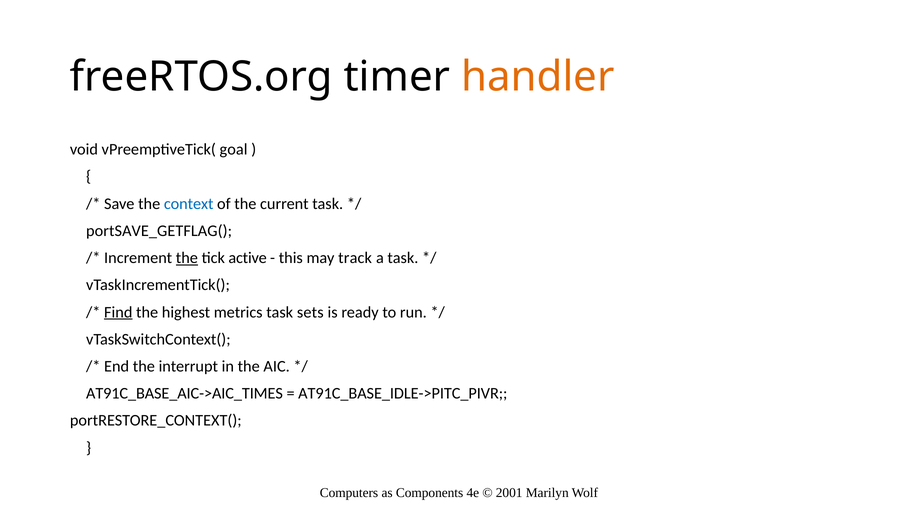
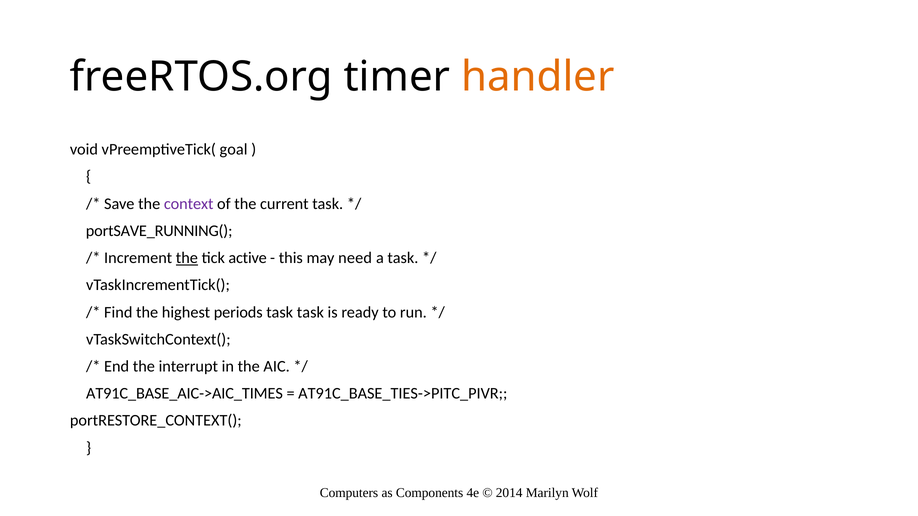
context colour: blue -> purple
portSAVE_GETFLAG(: portSAVE_GETFLAG( -> portSAVE_RUNNING(
track: track -> need
Find underline: present -> none
metrics: metrics -> periods
task sets: sets -> task
AT91C_BASE_IDLE->PITC_PIVR: AT91C_BASE_IDLE->PITC_PIVR -> AT91C_BASE_TIES->PITC_PIVR
2001: 2001 -> 2014
